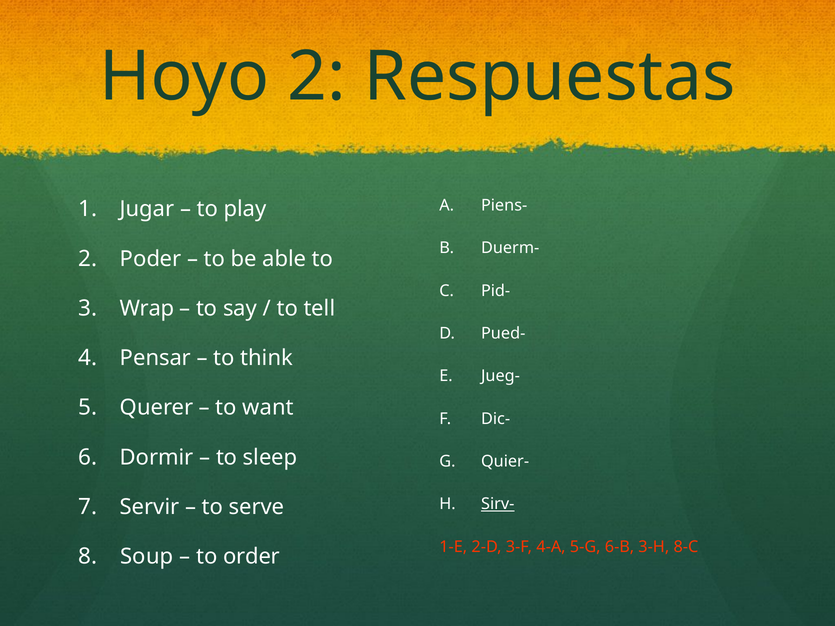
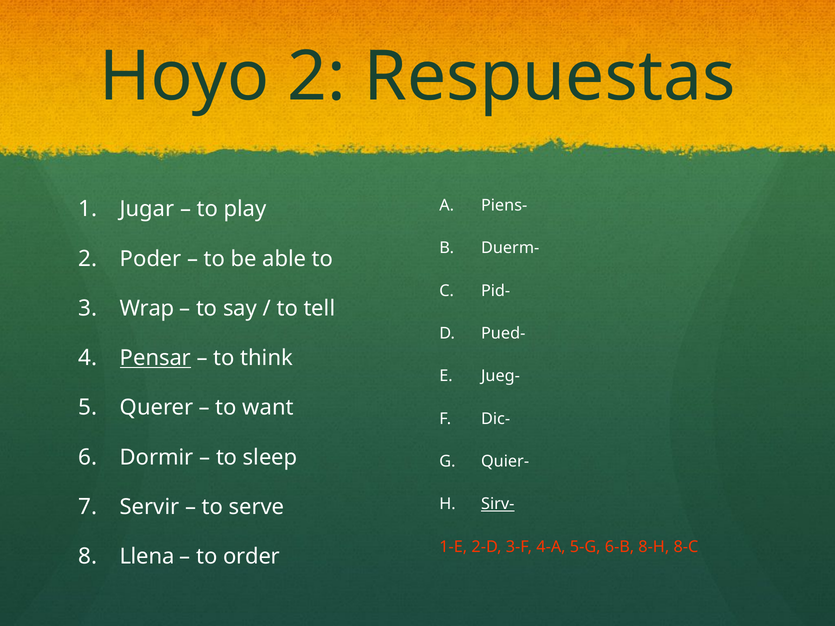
Pensar underline: none -> present
3-H: 3-H -> 8-H
Soup: Soup -> Llena
